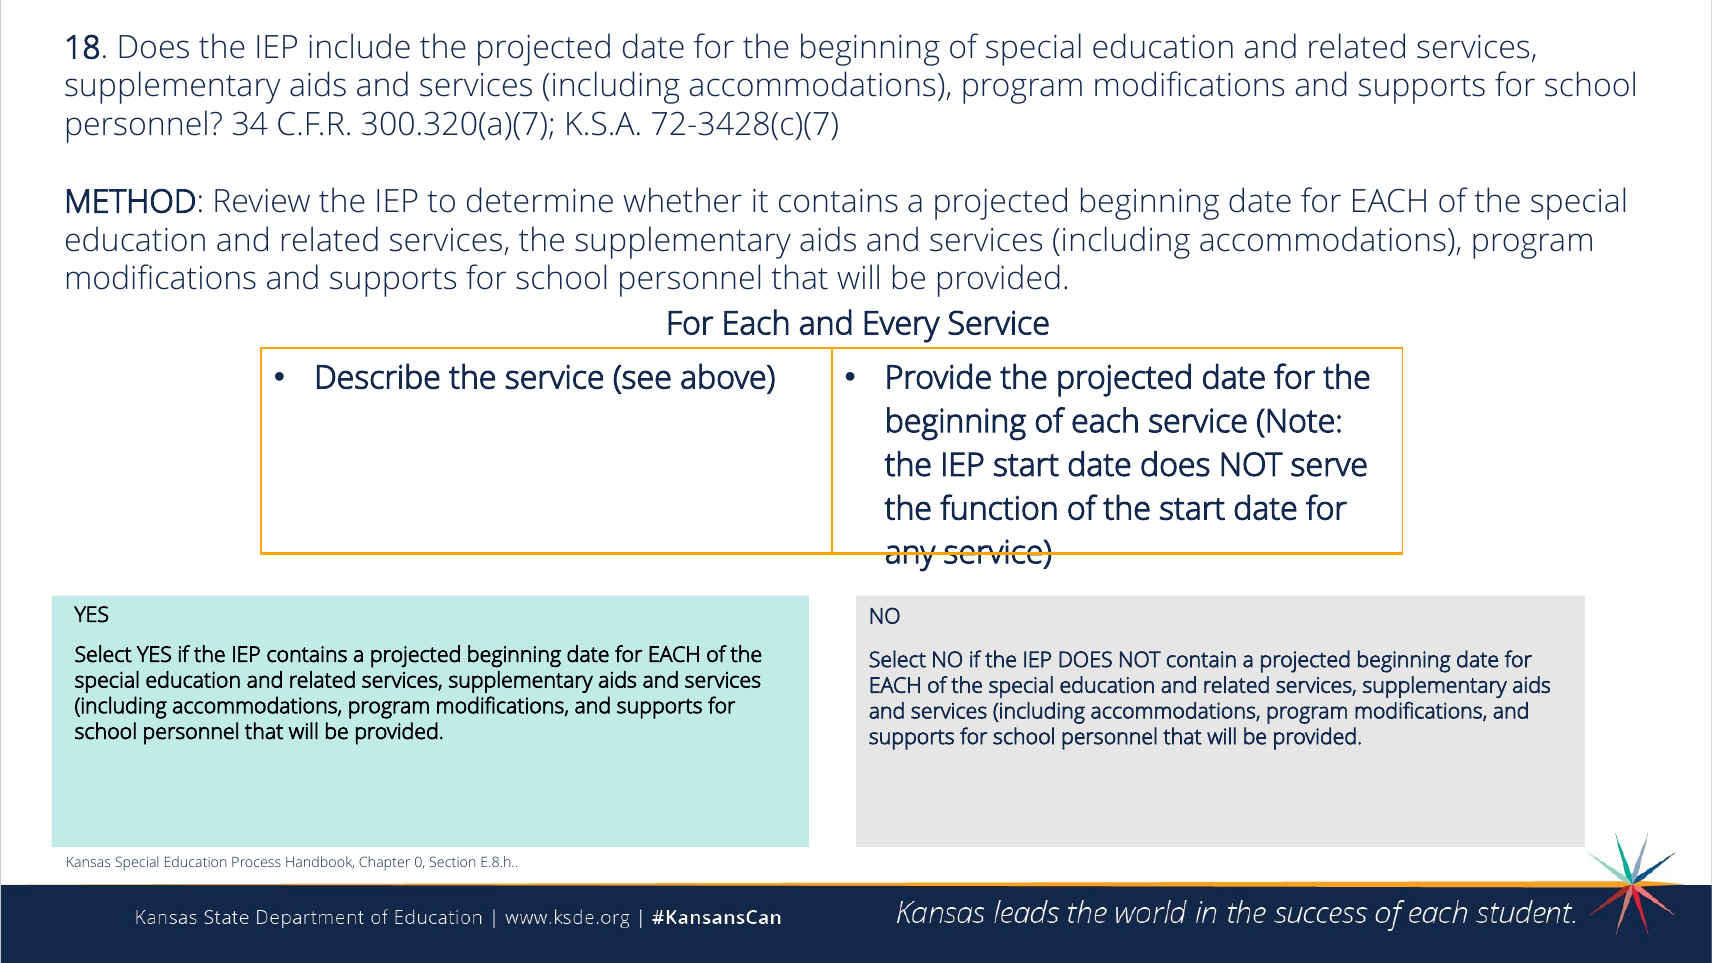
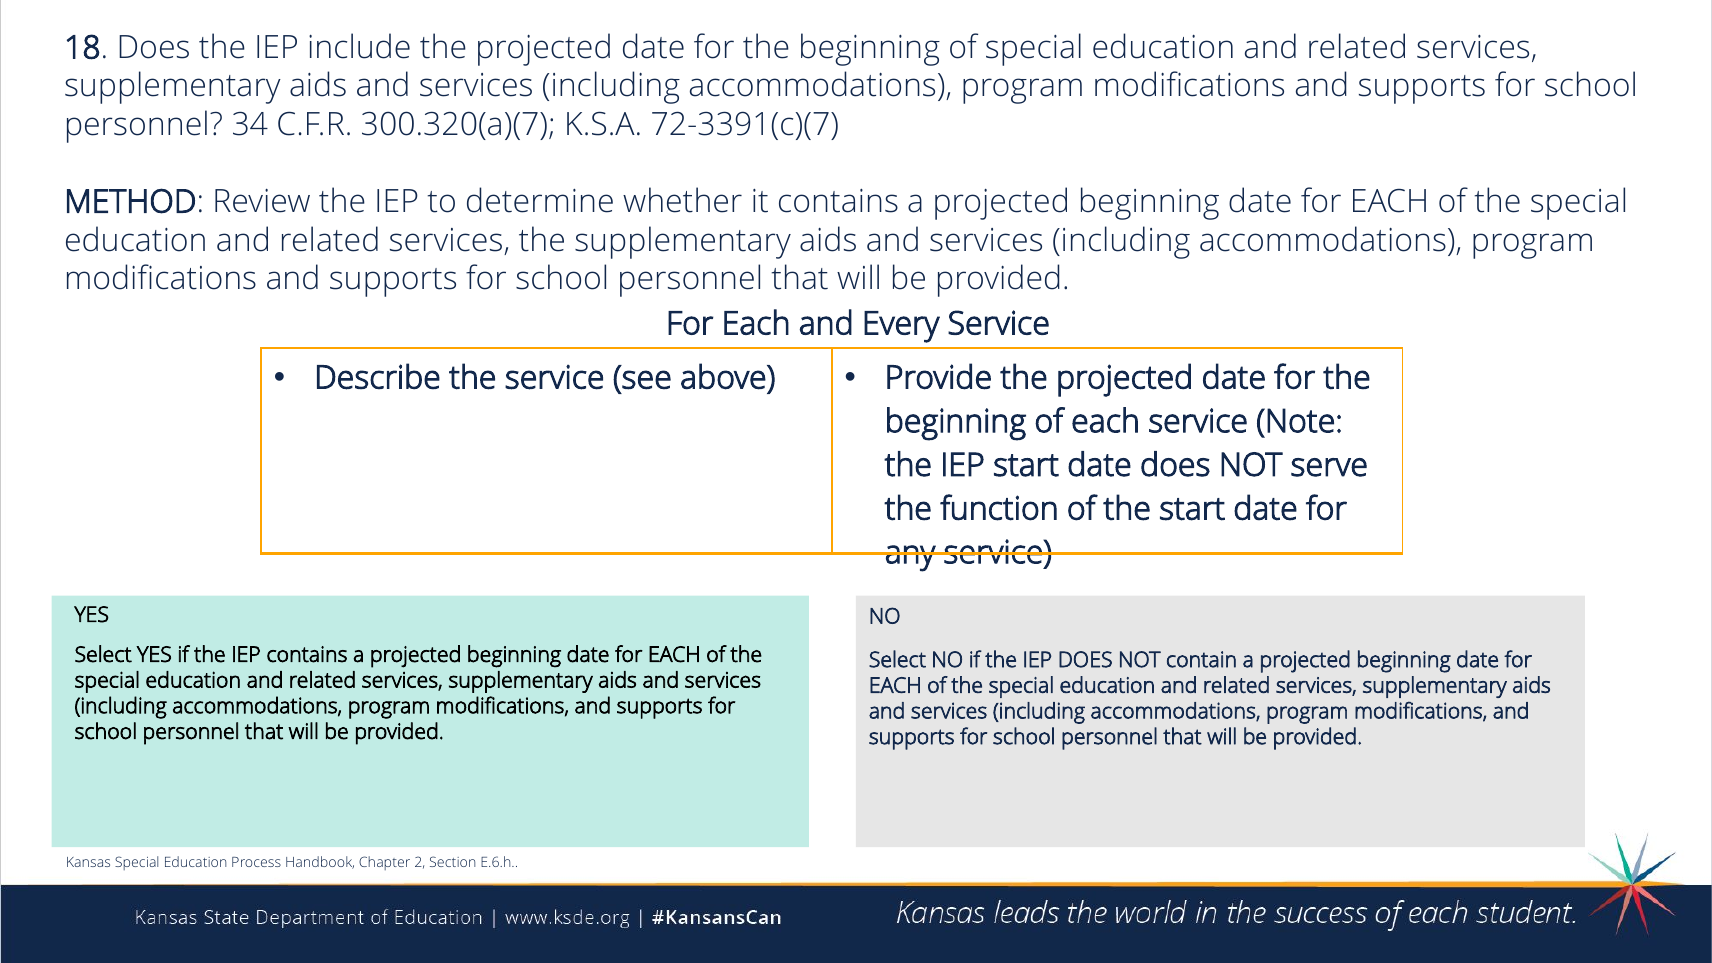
72-3428(c)(7: 72-3428(c)(7 -> 72-3391(c)(7
0: 0 -> 2
E.8.h: E.8.h -> E.6.h
